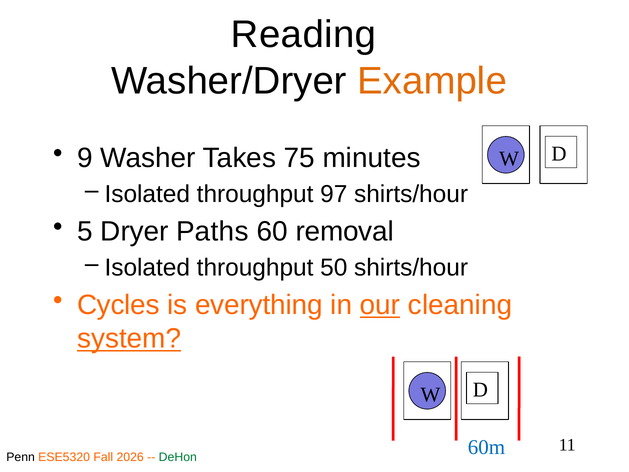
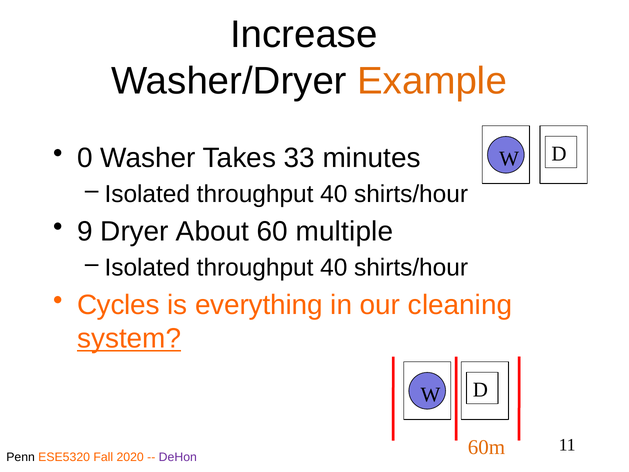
Reading: Reading -> Increase
9: 9 -> 0
75: 75 -> 33
97 at (334, 194): 97 -> 40
5: 5 -> 9
Paths: Paths -> About
removal: removal -> multiple
50 at (334, 268): 50 -> 40
our underline: present -> none
60m colour: blue -> orange
2026: 2026 -> 2020
DeHon colour: green -> purple
